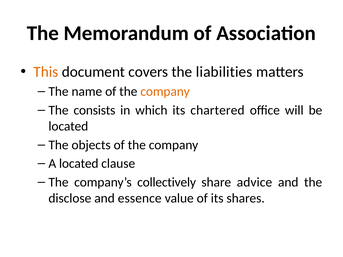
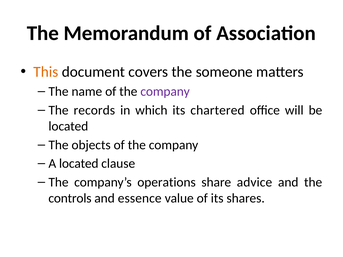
liabilities: liabilities -> someone
company at (165, 92) colour: orange -> purple
consists: consists -> records
collectively: collectively -> operations
disclose: disclose -> controls
